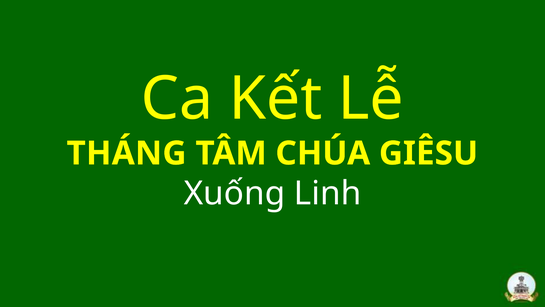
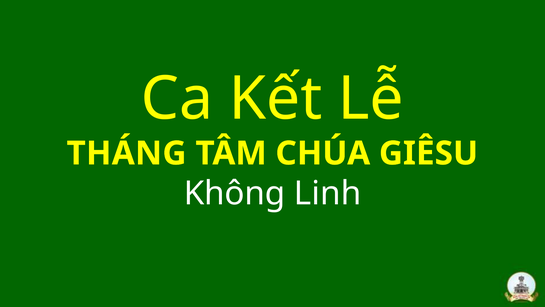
Xuống: Xuống -> Không
